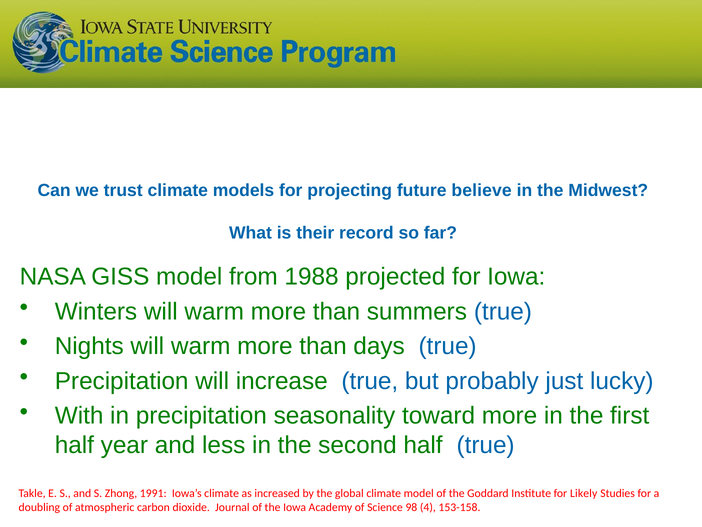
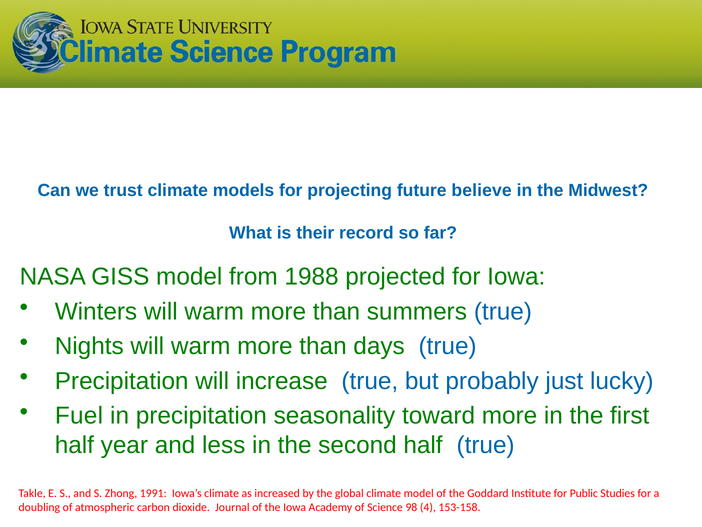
With: With -> Fuel
Likely: Likely -> Public
